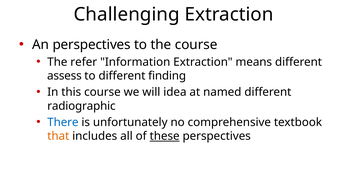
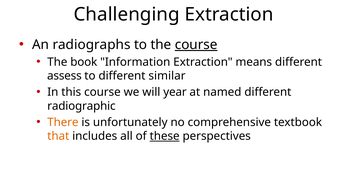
An perspectives: perspectives -> radiographs
course at (196, 45) underline: none -> present
refer: refer -> book
finding: finding -> similar
idea: idea -> year
There colour: blue -> orange
